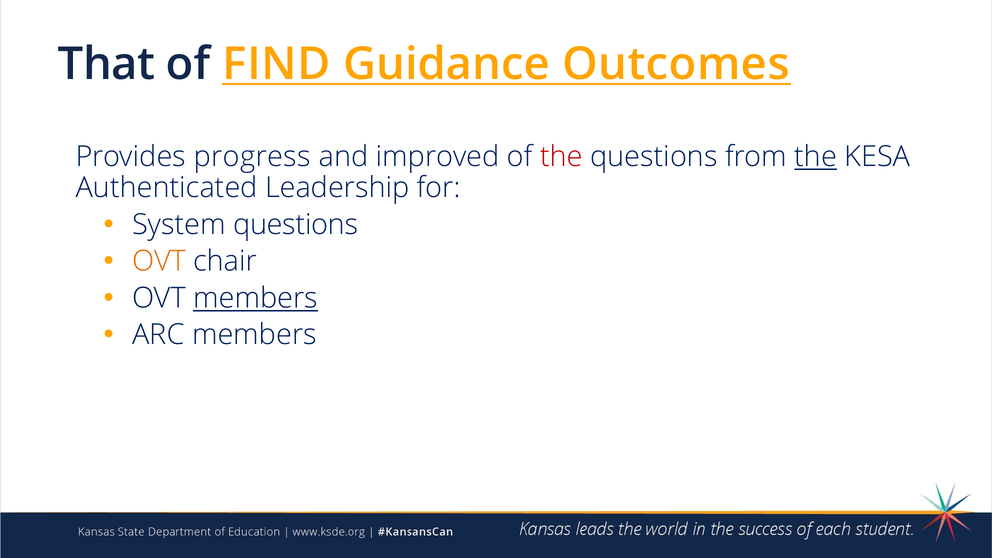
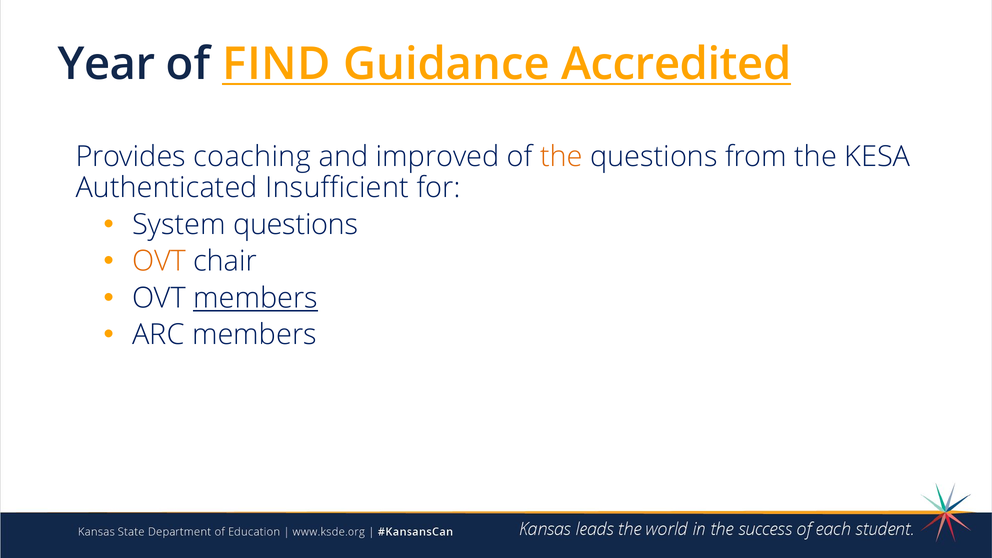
That: That -> Year
Outcomes: Outcomes -> Accredited
progress: progress -> coaching
the at (561, 157) colour: red -> orange
the at (816, 157) underline: present -> none
Leadership: Leadership -> Insufficient
